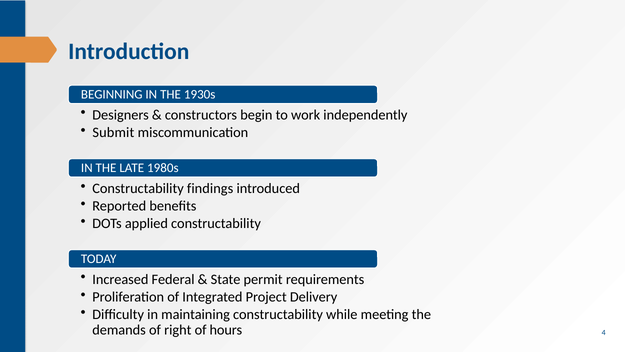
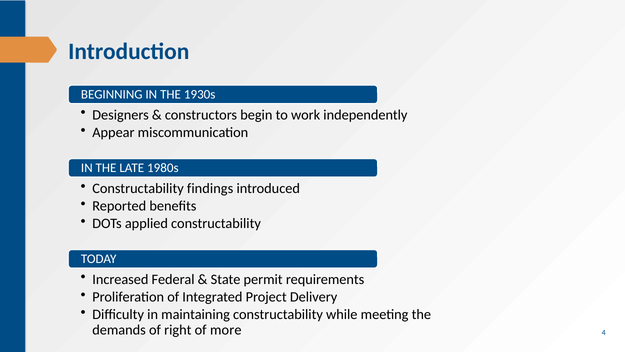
Submit: Submit -> Appear
hours: hours -> more
